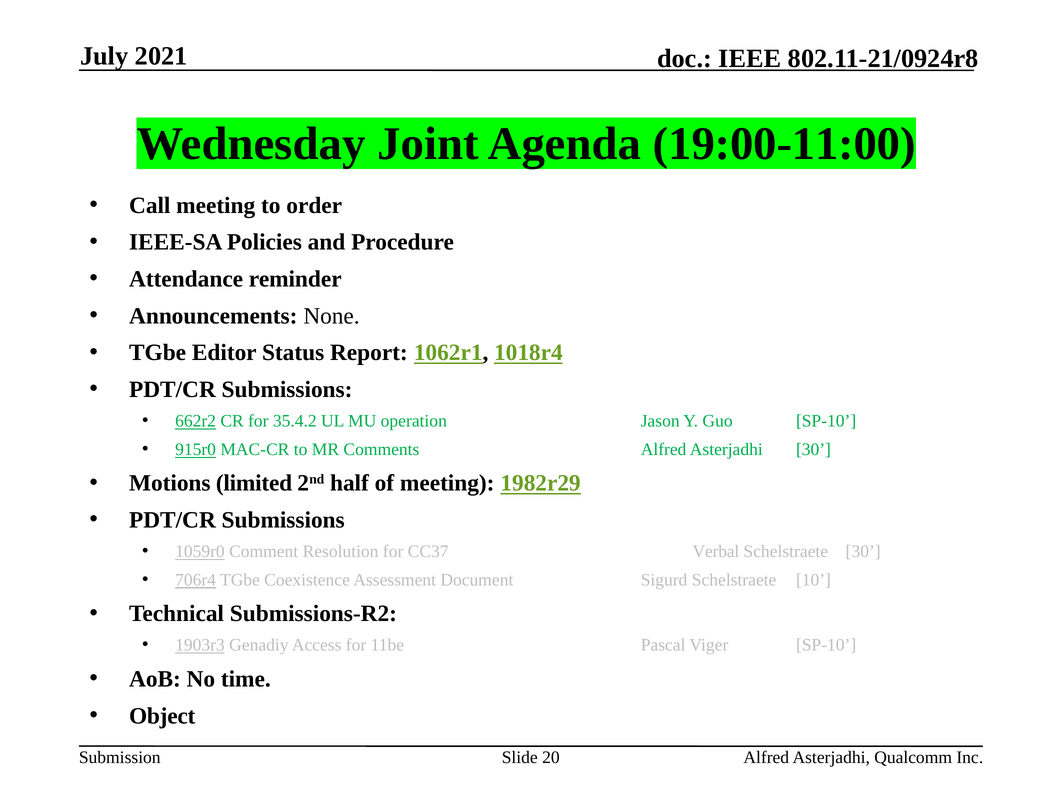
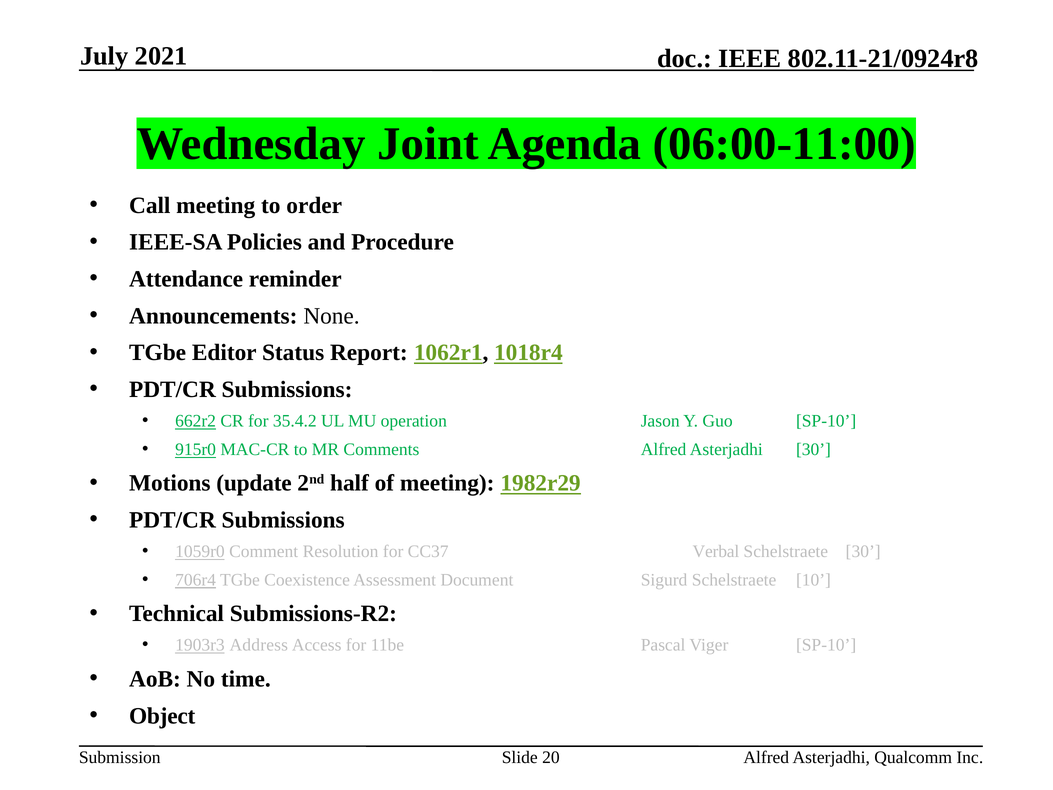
19:00-11:00: 19:00-11:00 -> 06:00-11:00
limited: limited -> update
Genadiy: Genadiy -> Address
